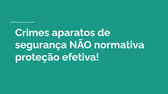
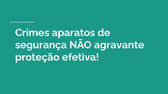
normativa: normativa -> agravante
